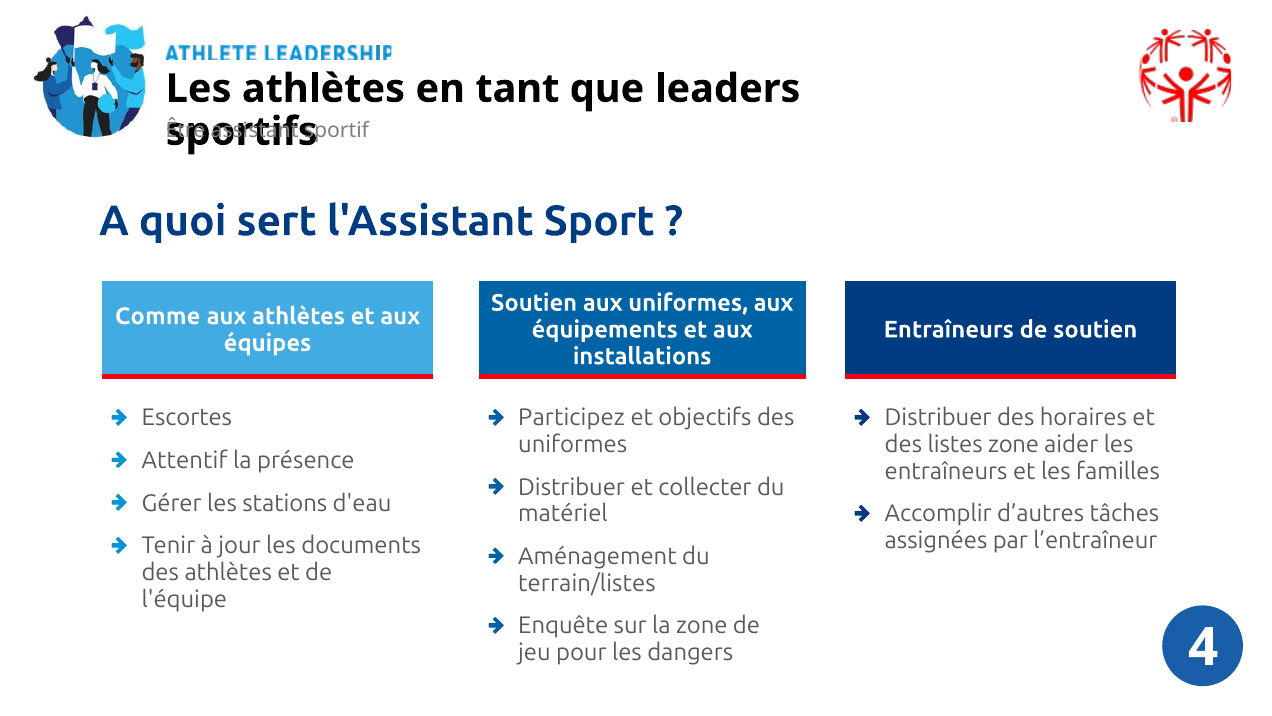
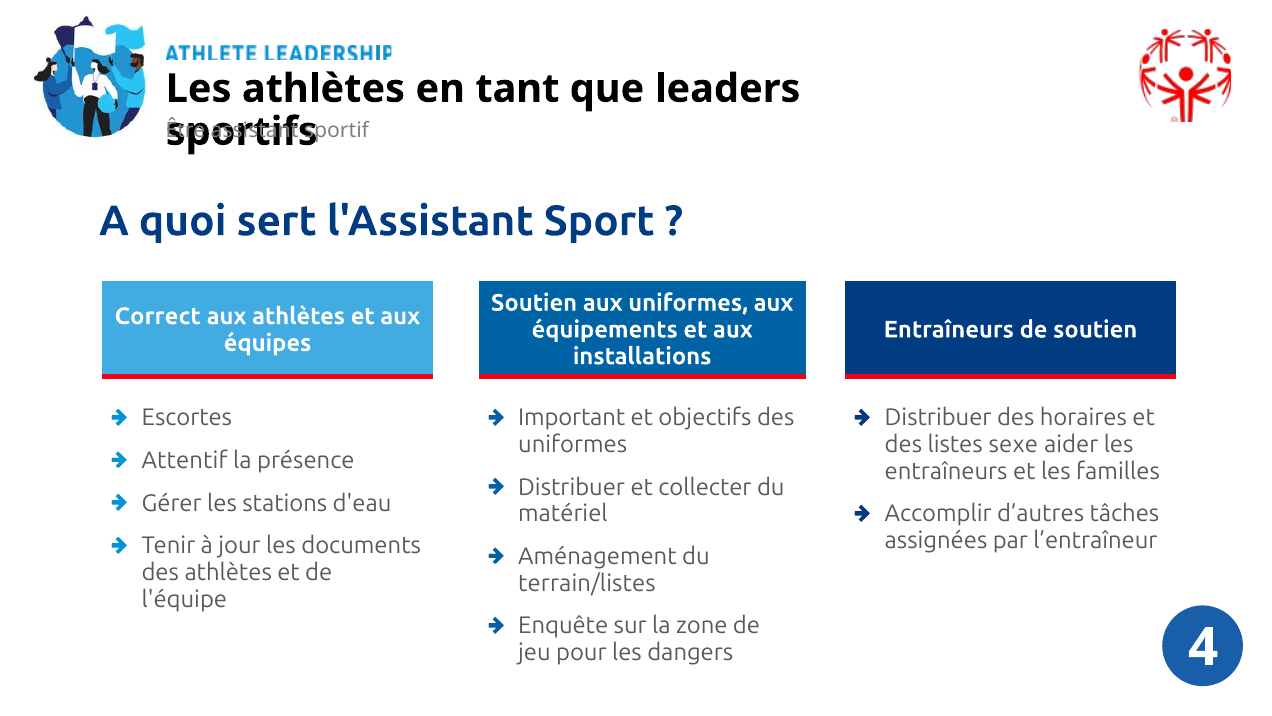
Comme: Comme -> Correct
Participez: Participez -> Important
listes zone: zone -> sexe
